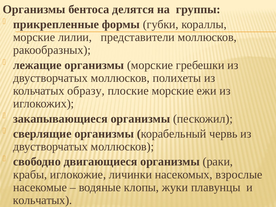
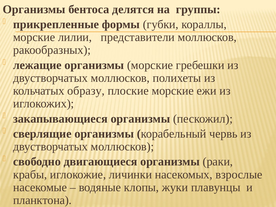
кольчатых at (42, 200): кольчатых -> планктона
